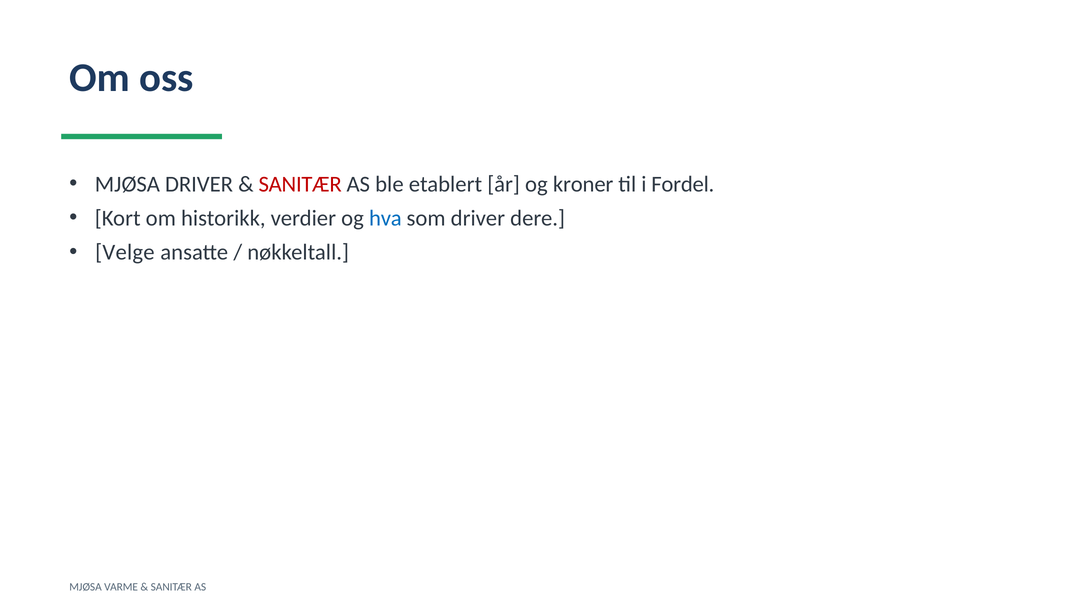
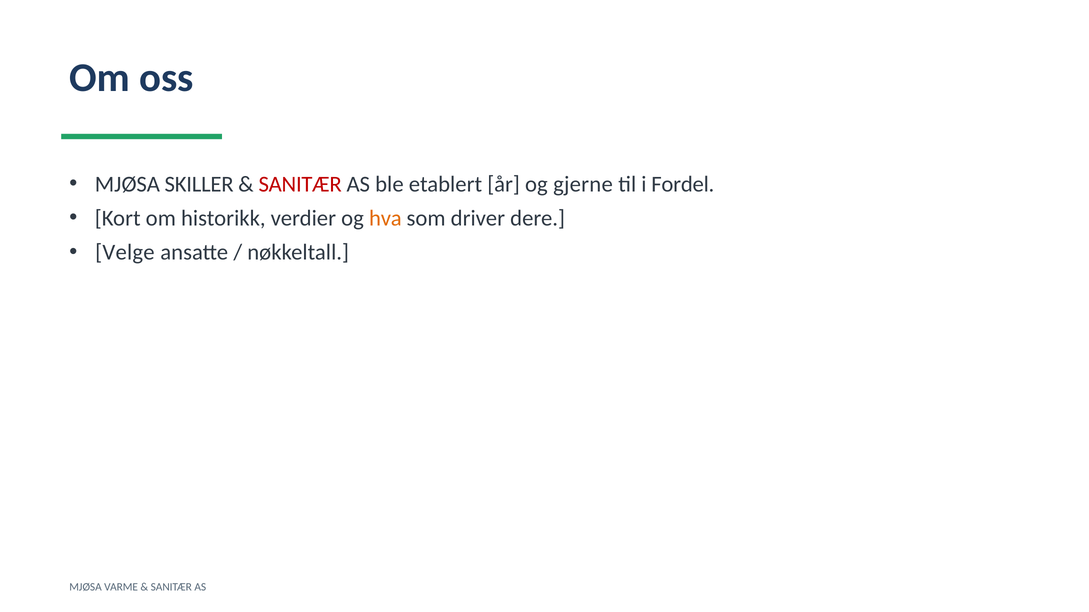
MJØSA DRIVER: DRIVER -> SKILLER
kroner: kroner -> gjerne
hva colour: blue -> orange
